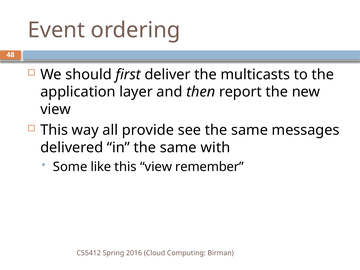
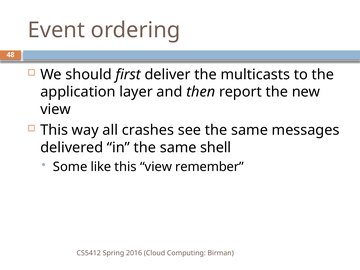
provide: provide -> crashes
with: with -> shell
